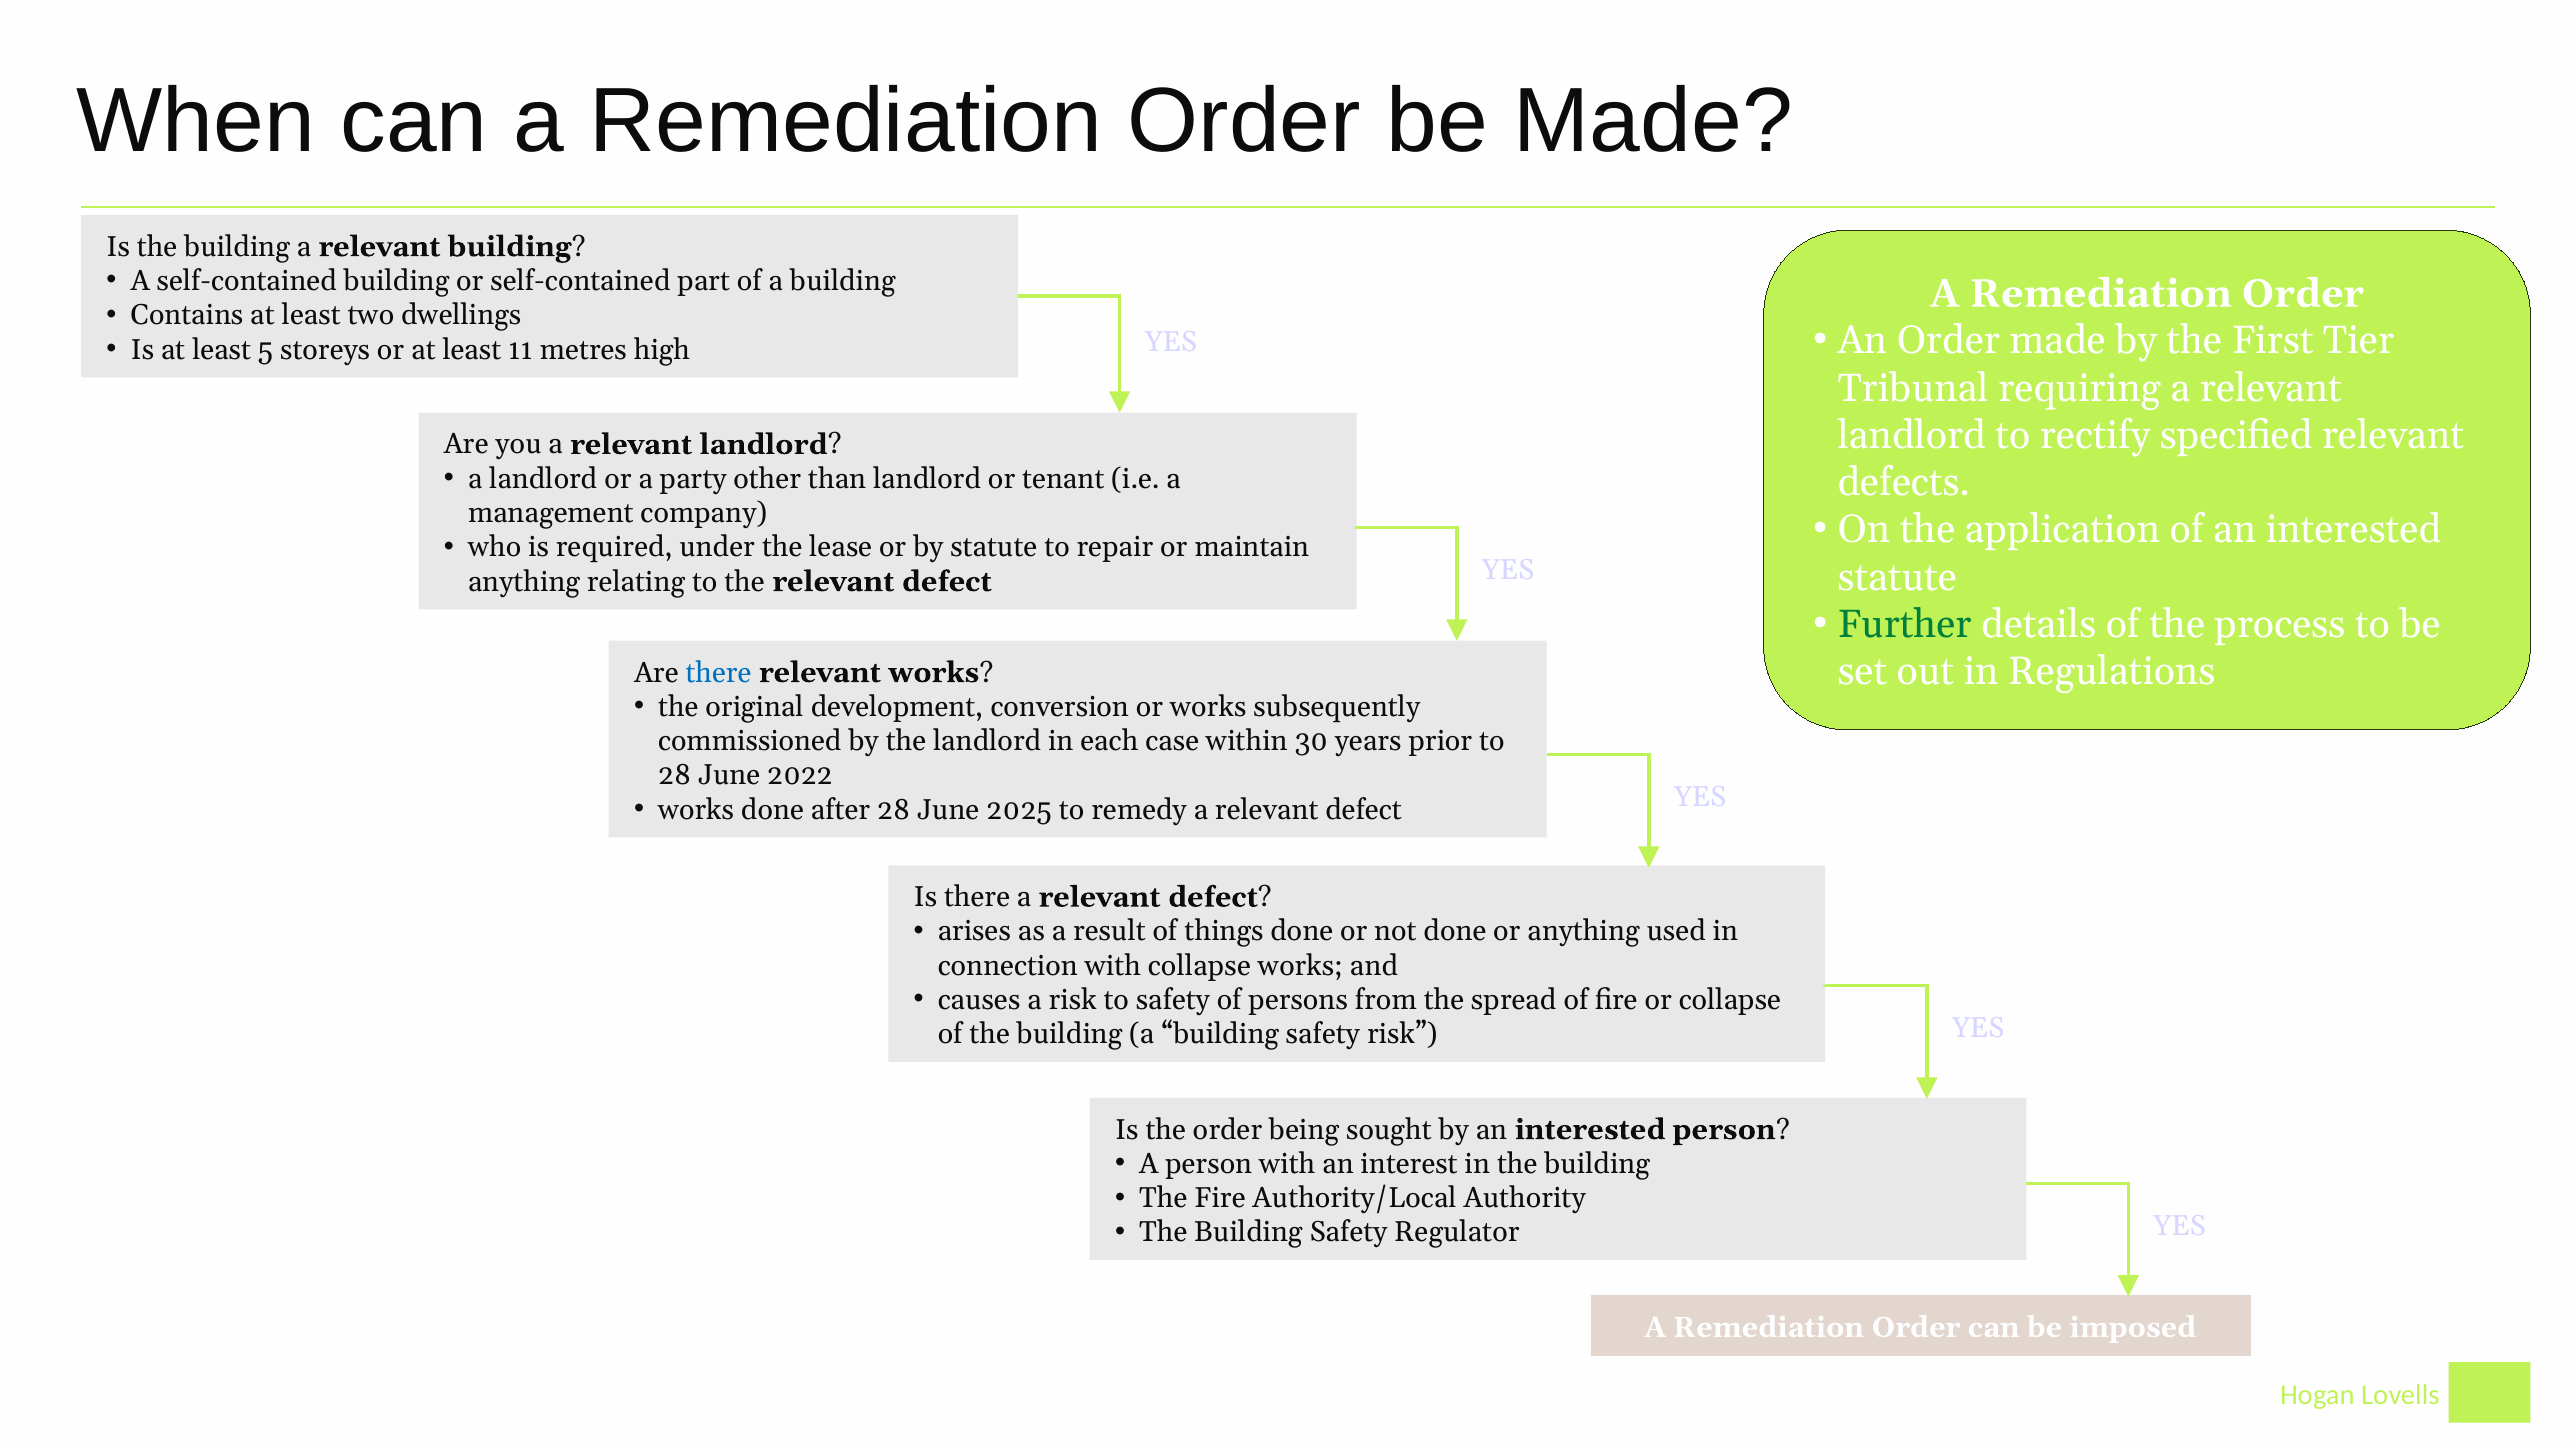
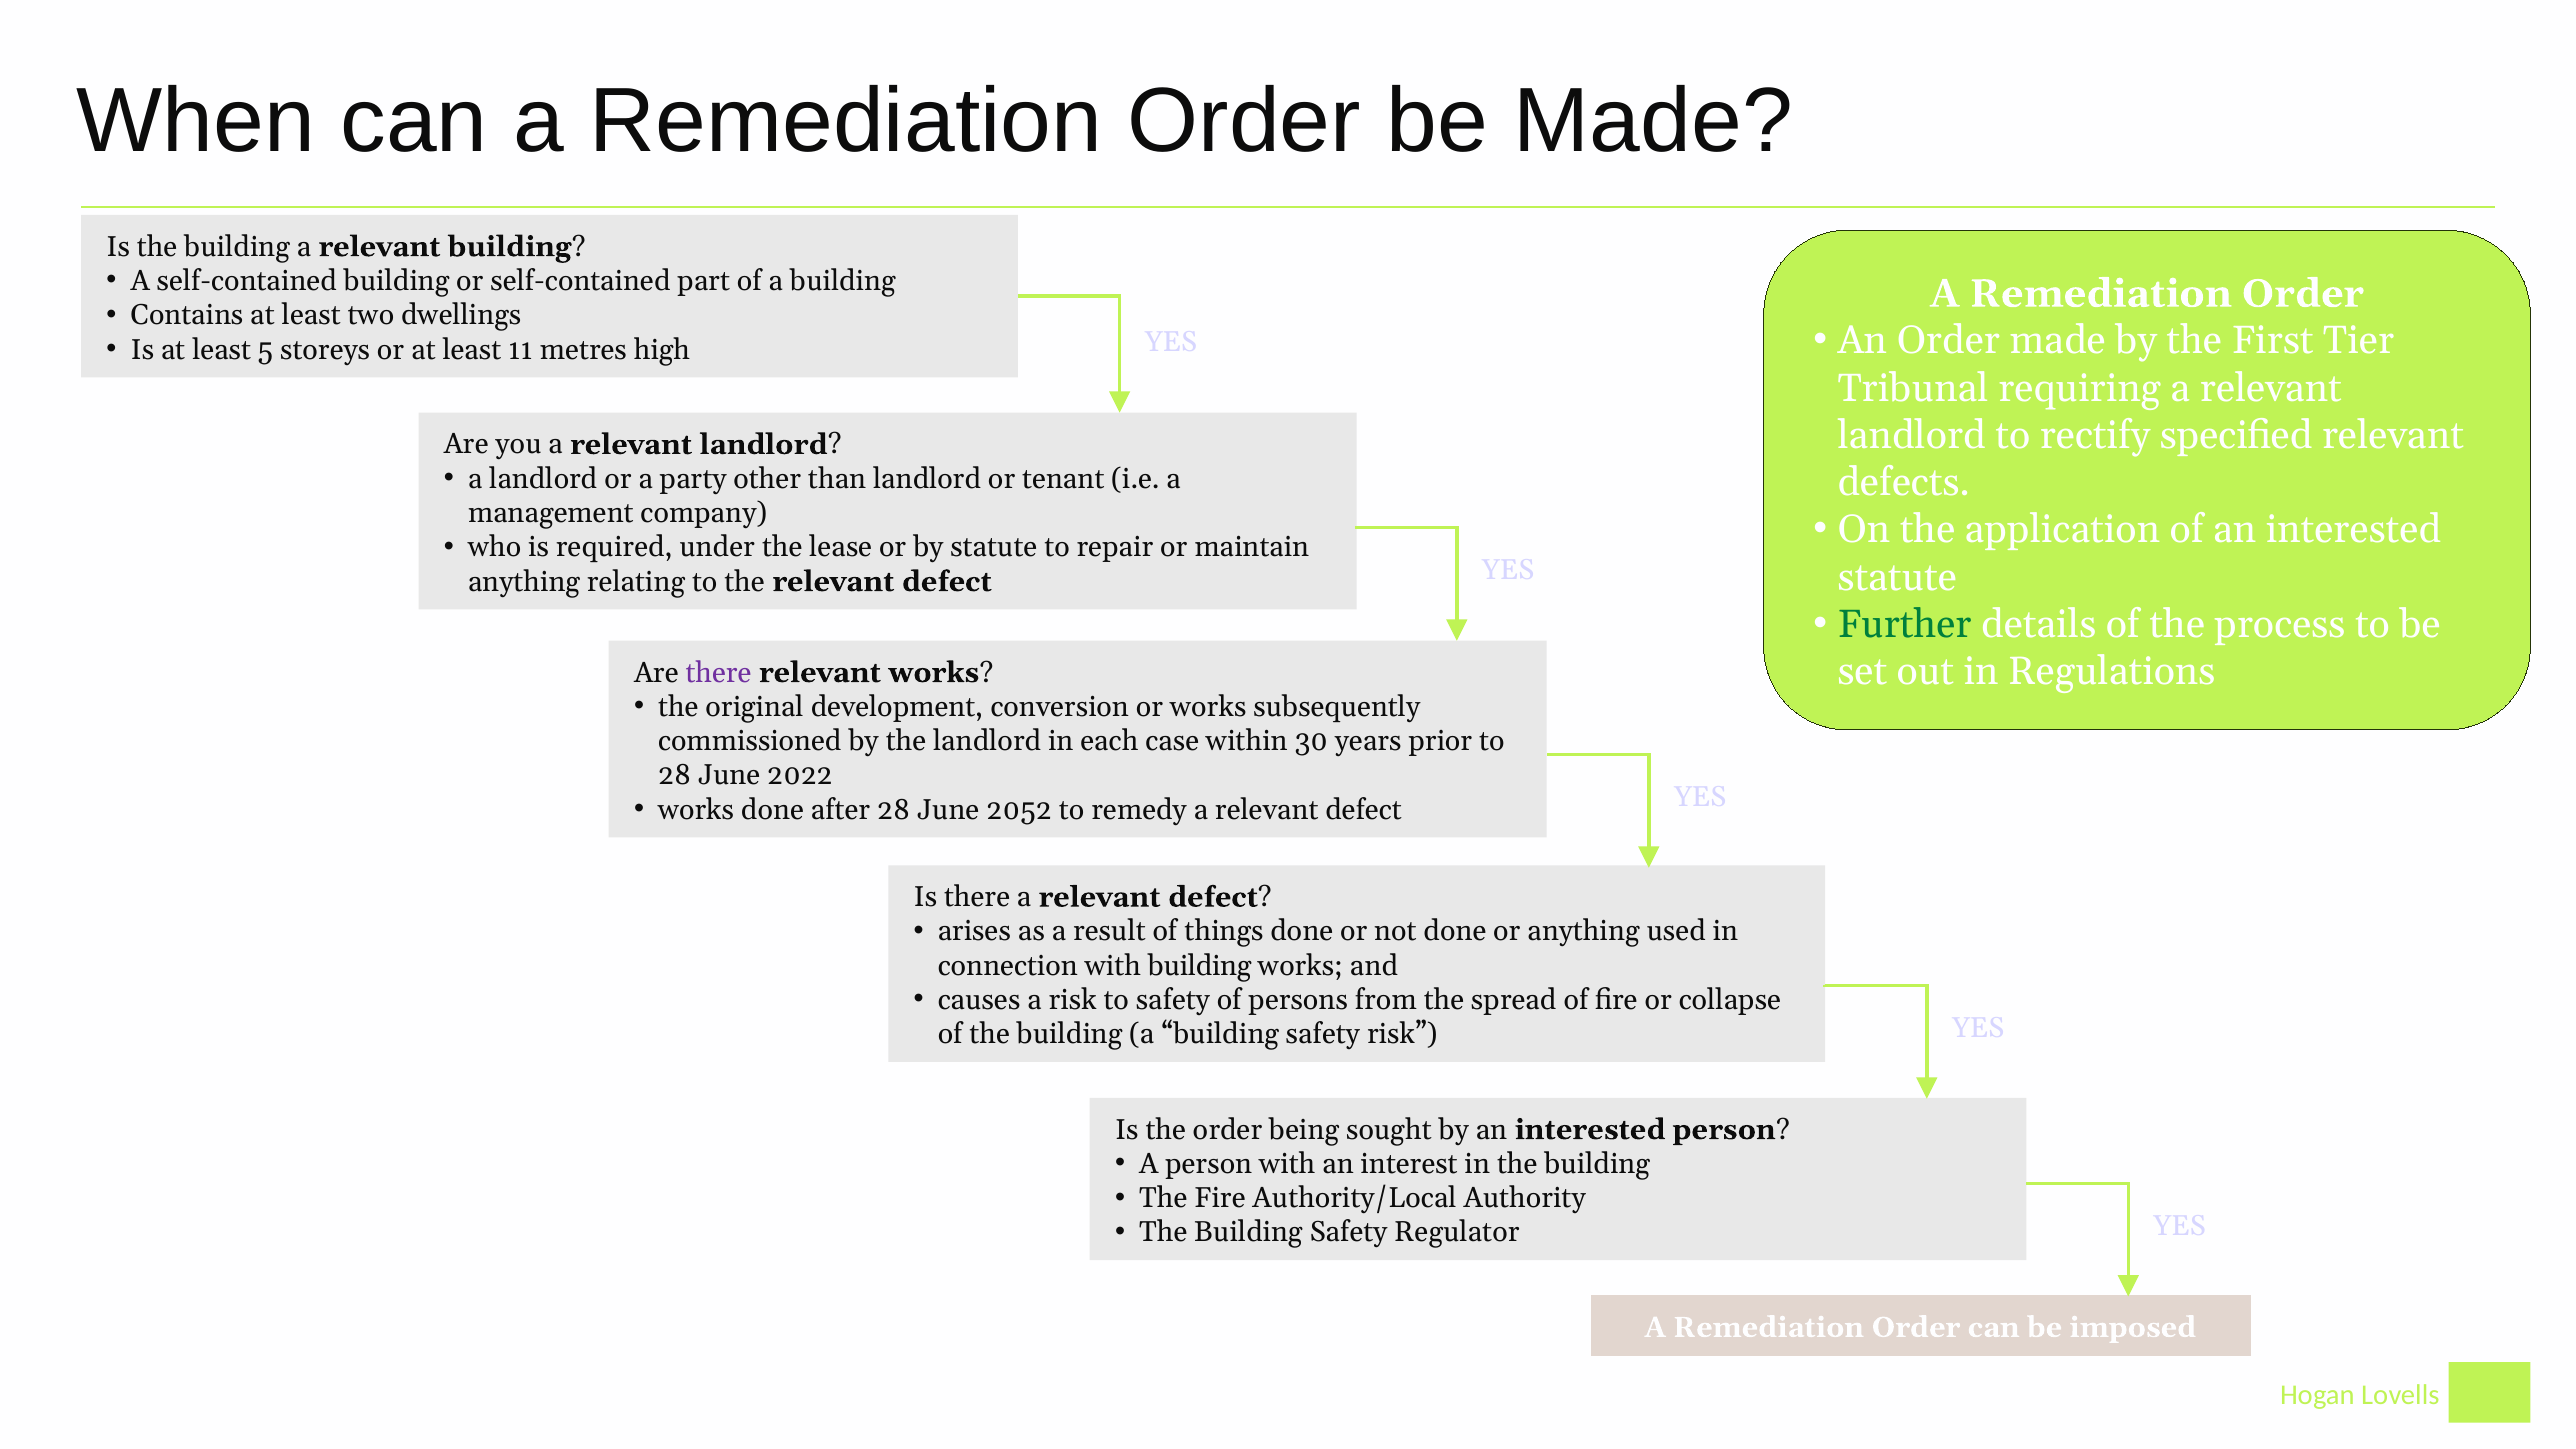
there at (719, 673) colour: blue -> purple
2025: 2025 -> 2052
with collapse: collapse -> building
